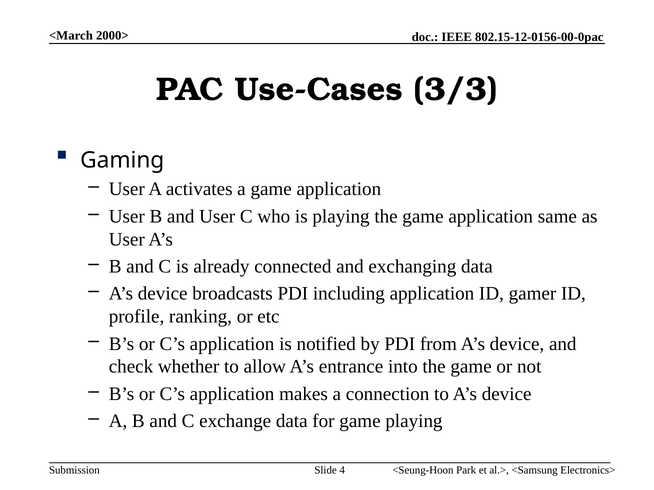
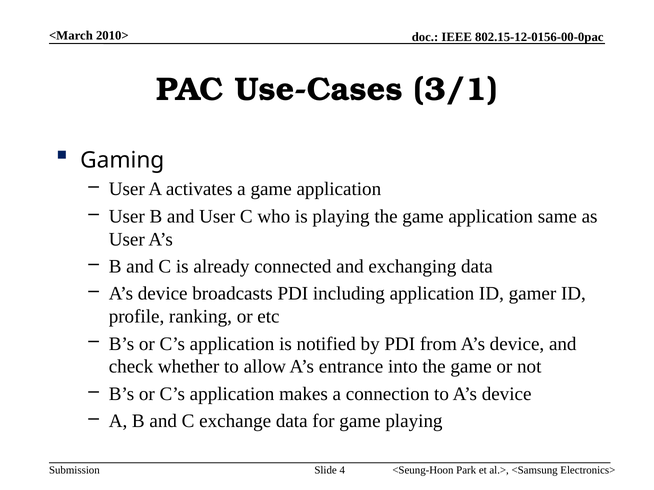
2000>: 2000> -> 2010>
3/3: 3/3 -> 3/1
